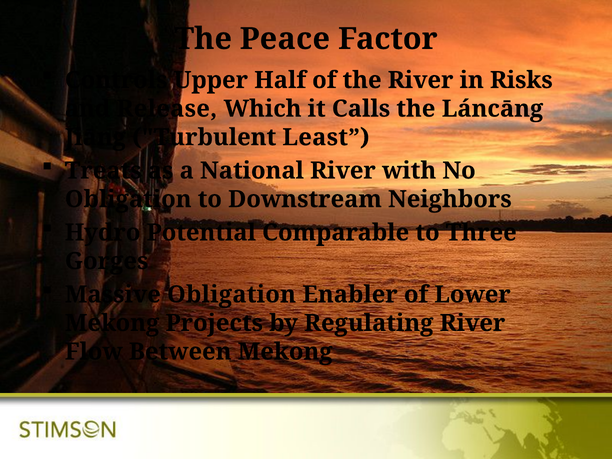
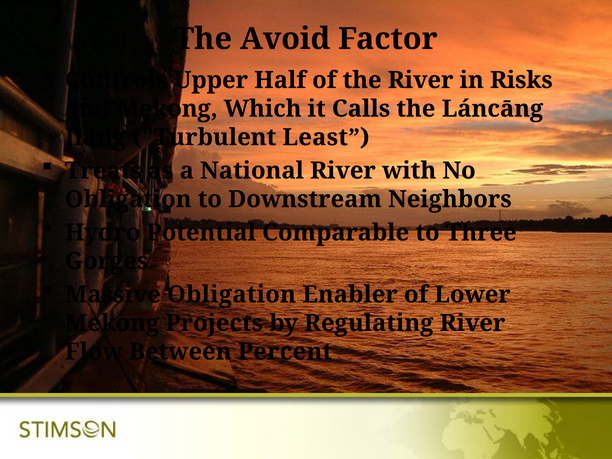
Peace: Peace -> Avoid
and Release: Release -> Mekong
Between Mekong: Mekong -> Percent
